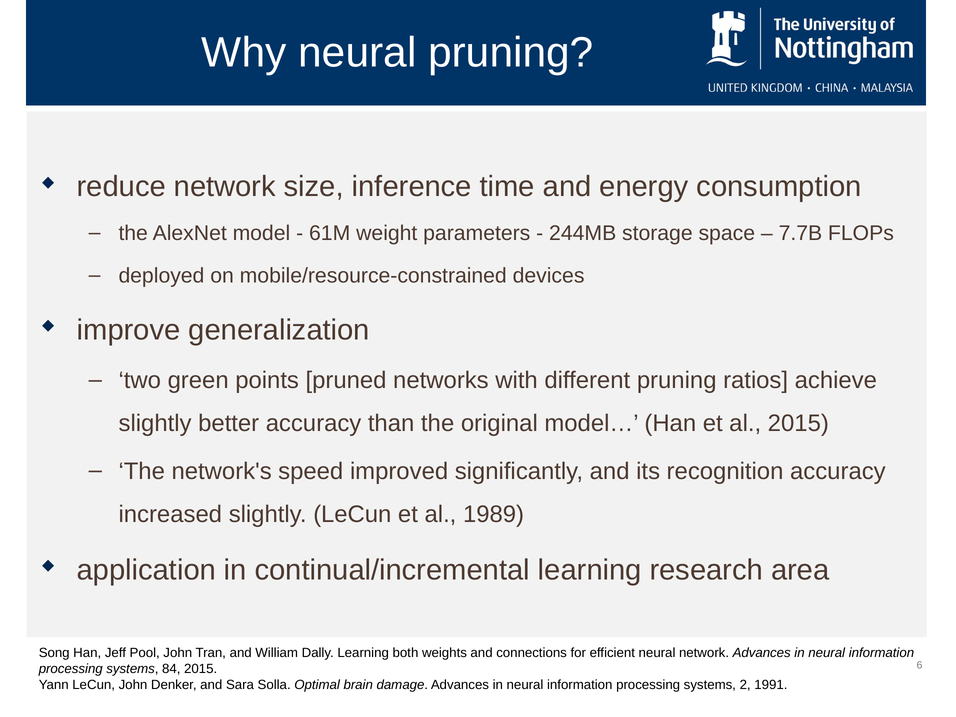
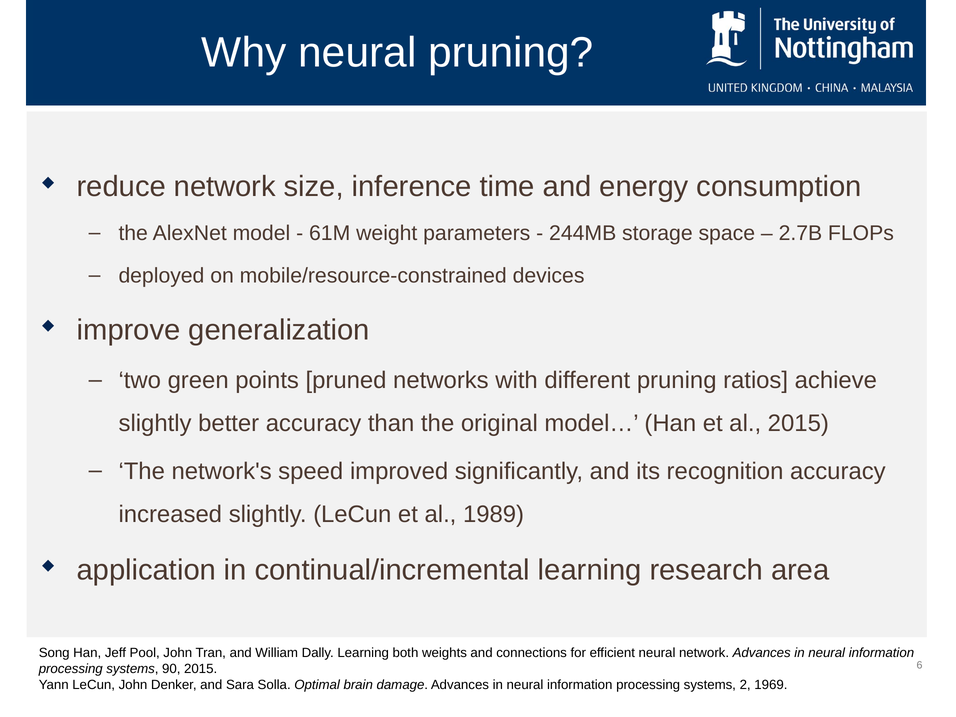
7.7B: 7.7B -> 2.7B
84: 84 -> 90
1991: 1991 -> 1969
